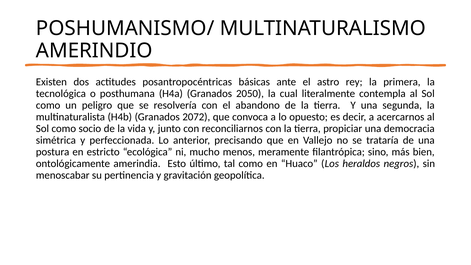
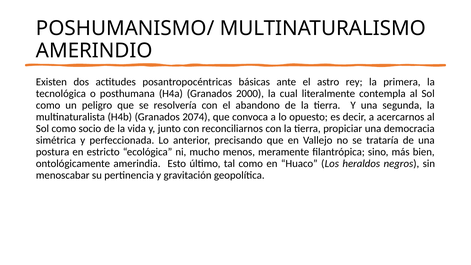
2050: 2050 -> 2000
2072: 2072 -> 2074
